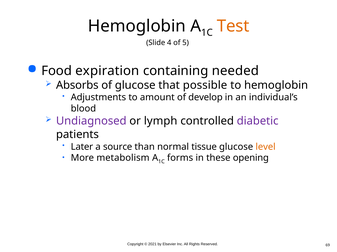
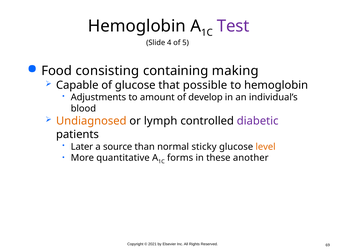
Test colour: orange -> purple
expiration: expiration -> consisting
needed: needed -> making
Absorbs: Absorbs -> Capable
Undiagnosed colour: purple -> orange
tissue: tissue -> sticky
metabolism: metabolism -> quantitative
opening: opening -> another
